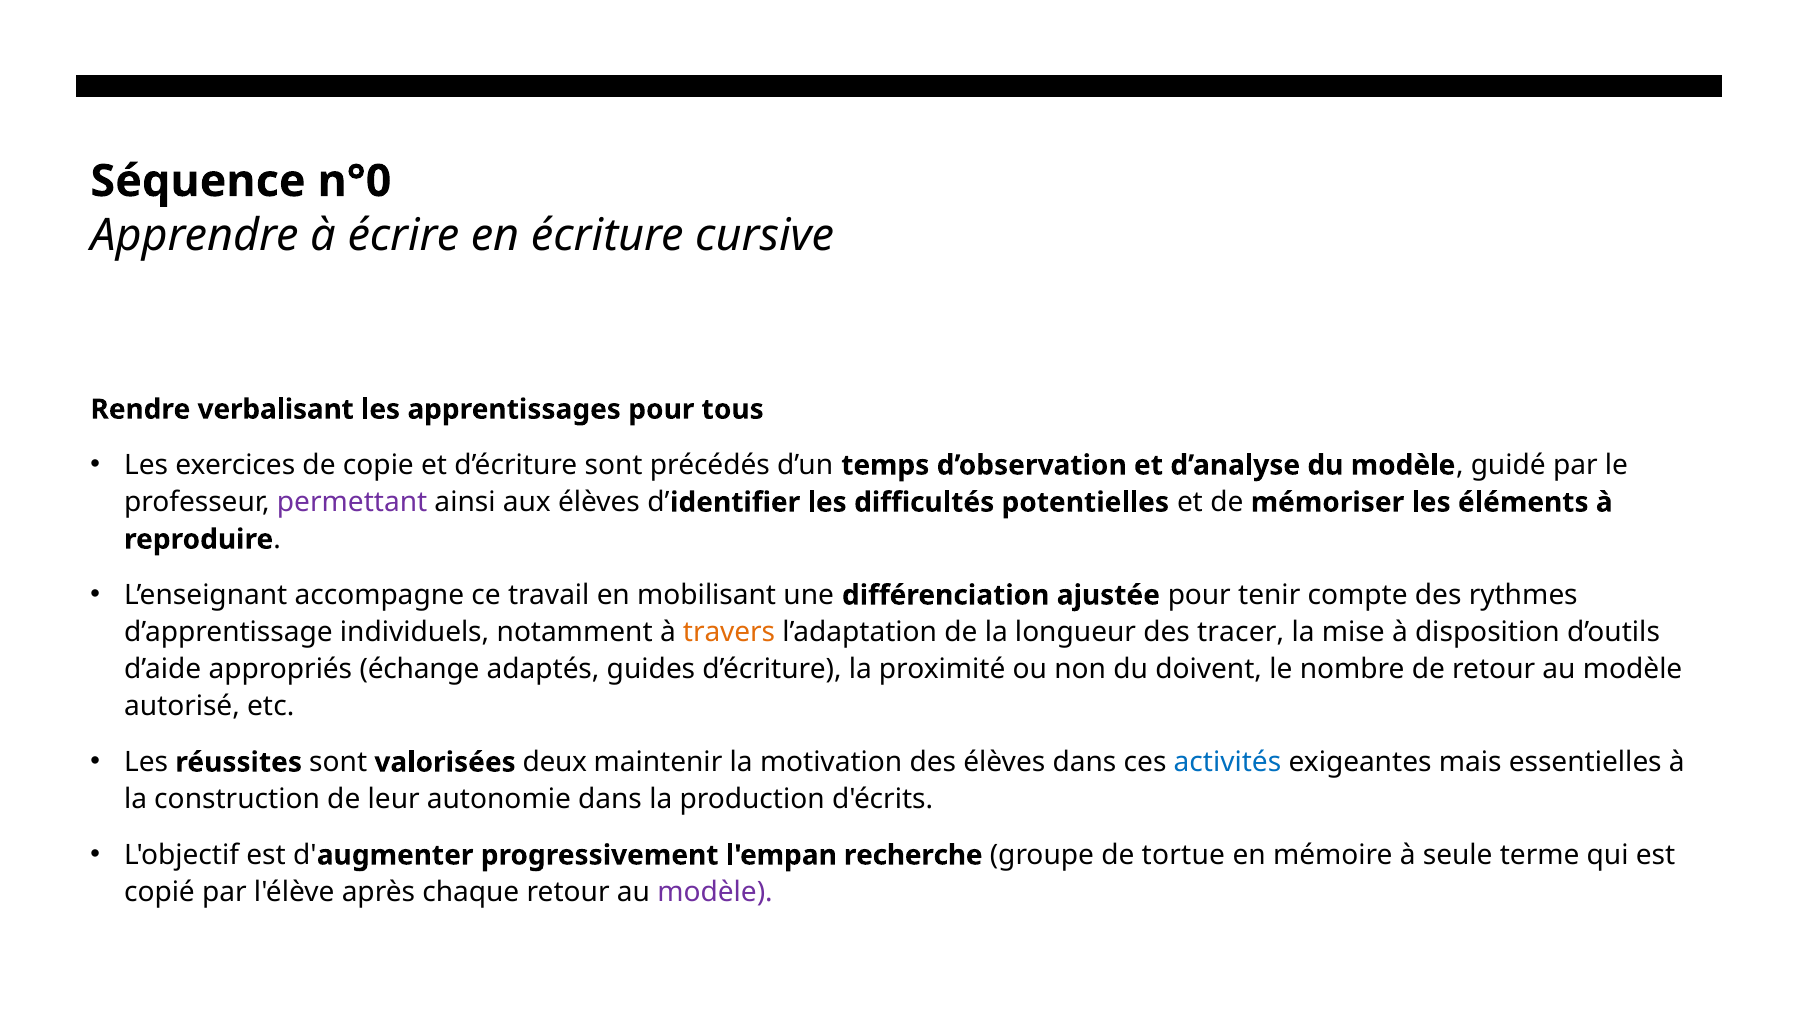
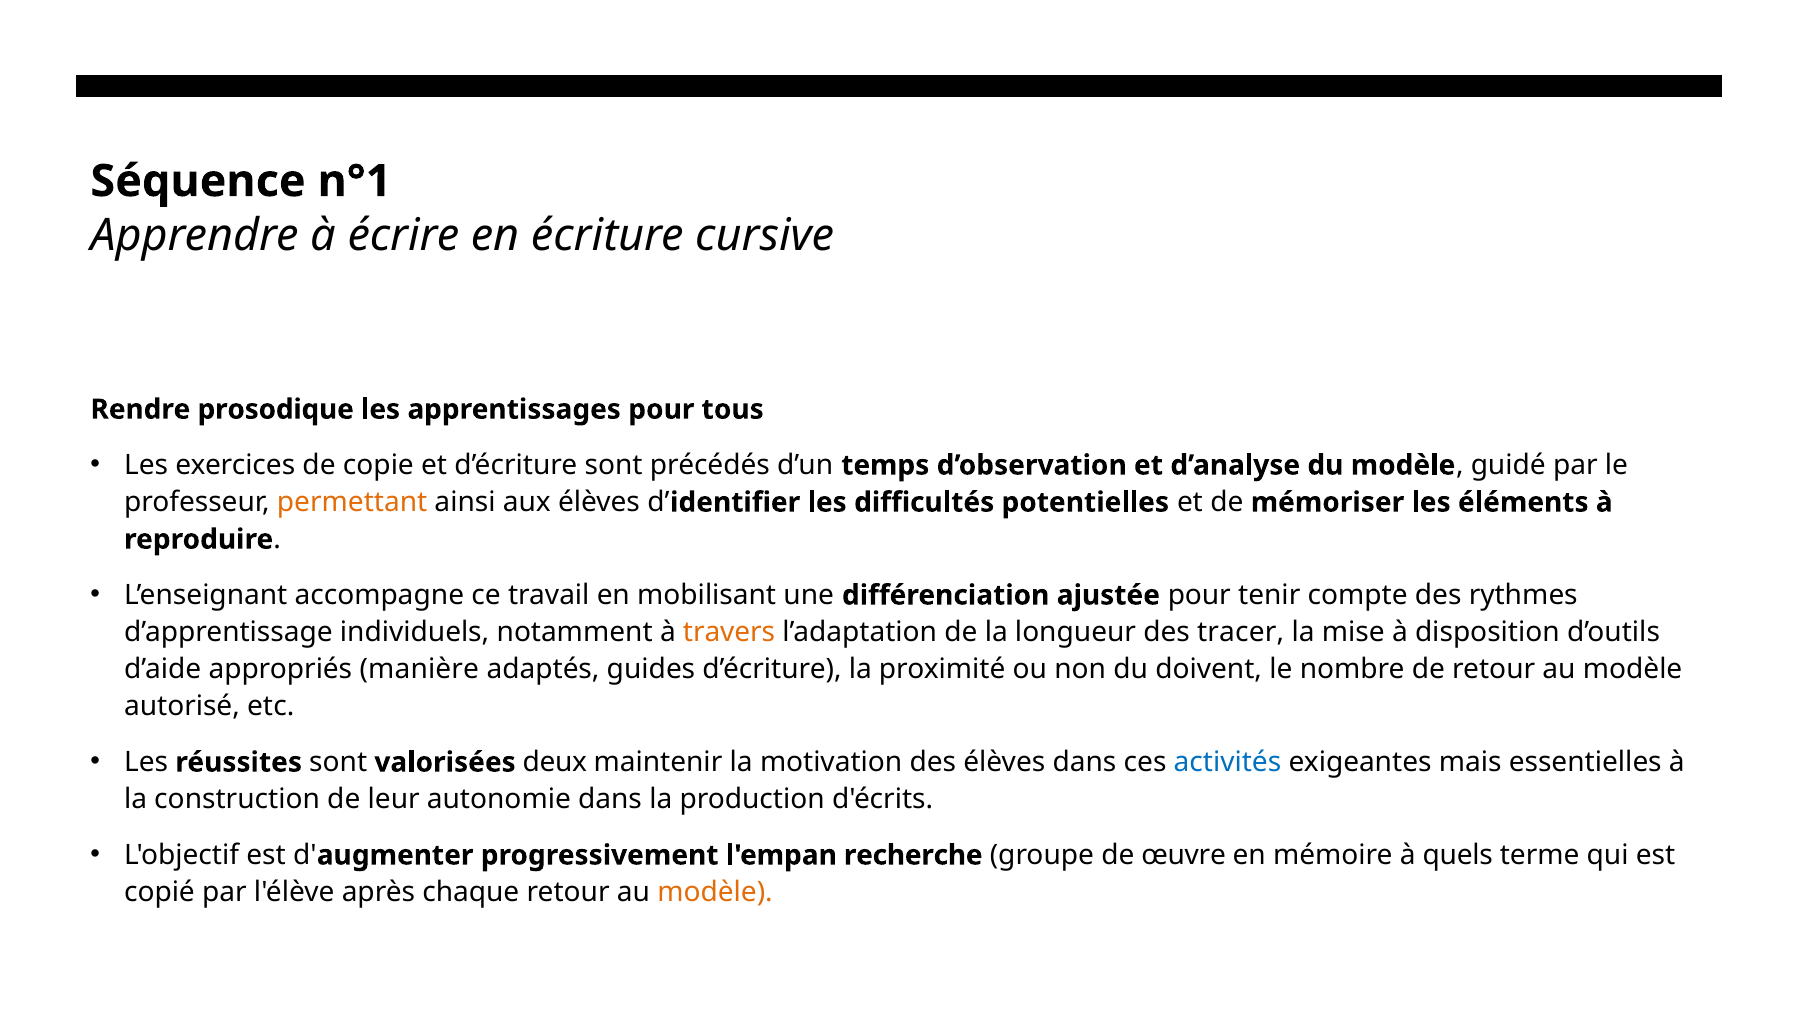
n°0: n°0 -> n°1
verbalisant: verbalisant -> prosodique
permettant colour: purple -> orange
échange: échange -> manière
tortue: tortue -> œuvre
seule: seule -> quels
modèle at (715, 892) colour: purple -> orange
